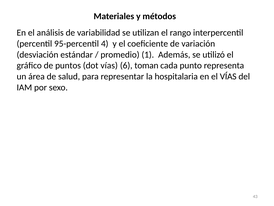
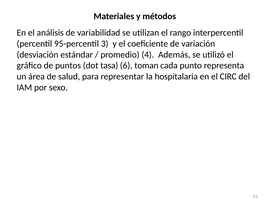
4: 4 -> 3
1: 1 -> 4
dot vías: vías -> tasa
el VÍAS: VÍAS -> CIRC
